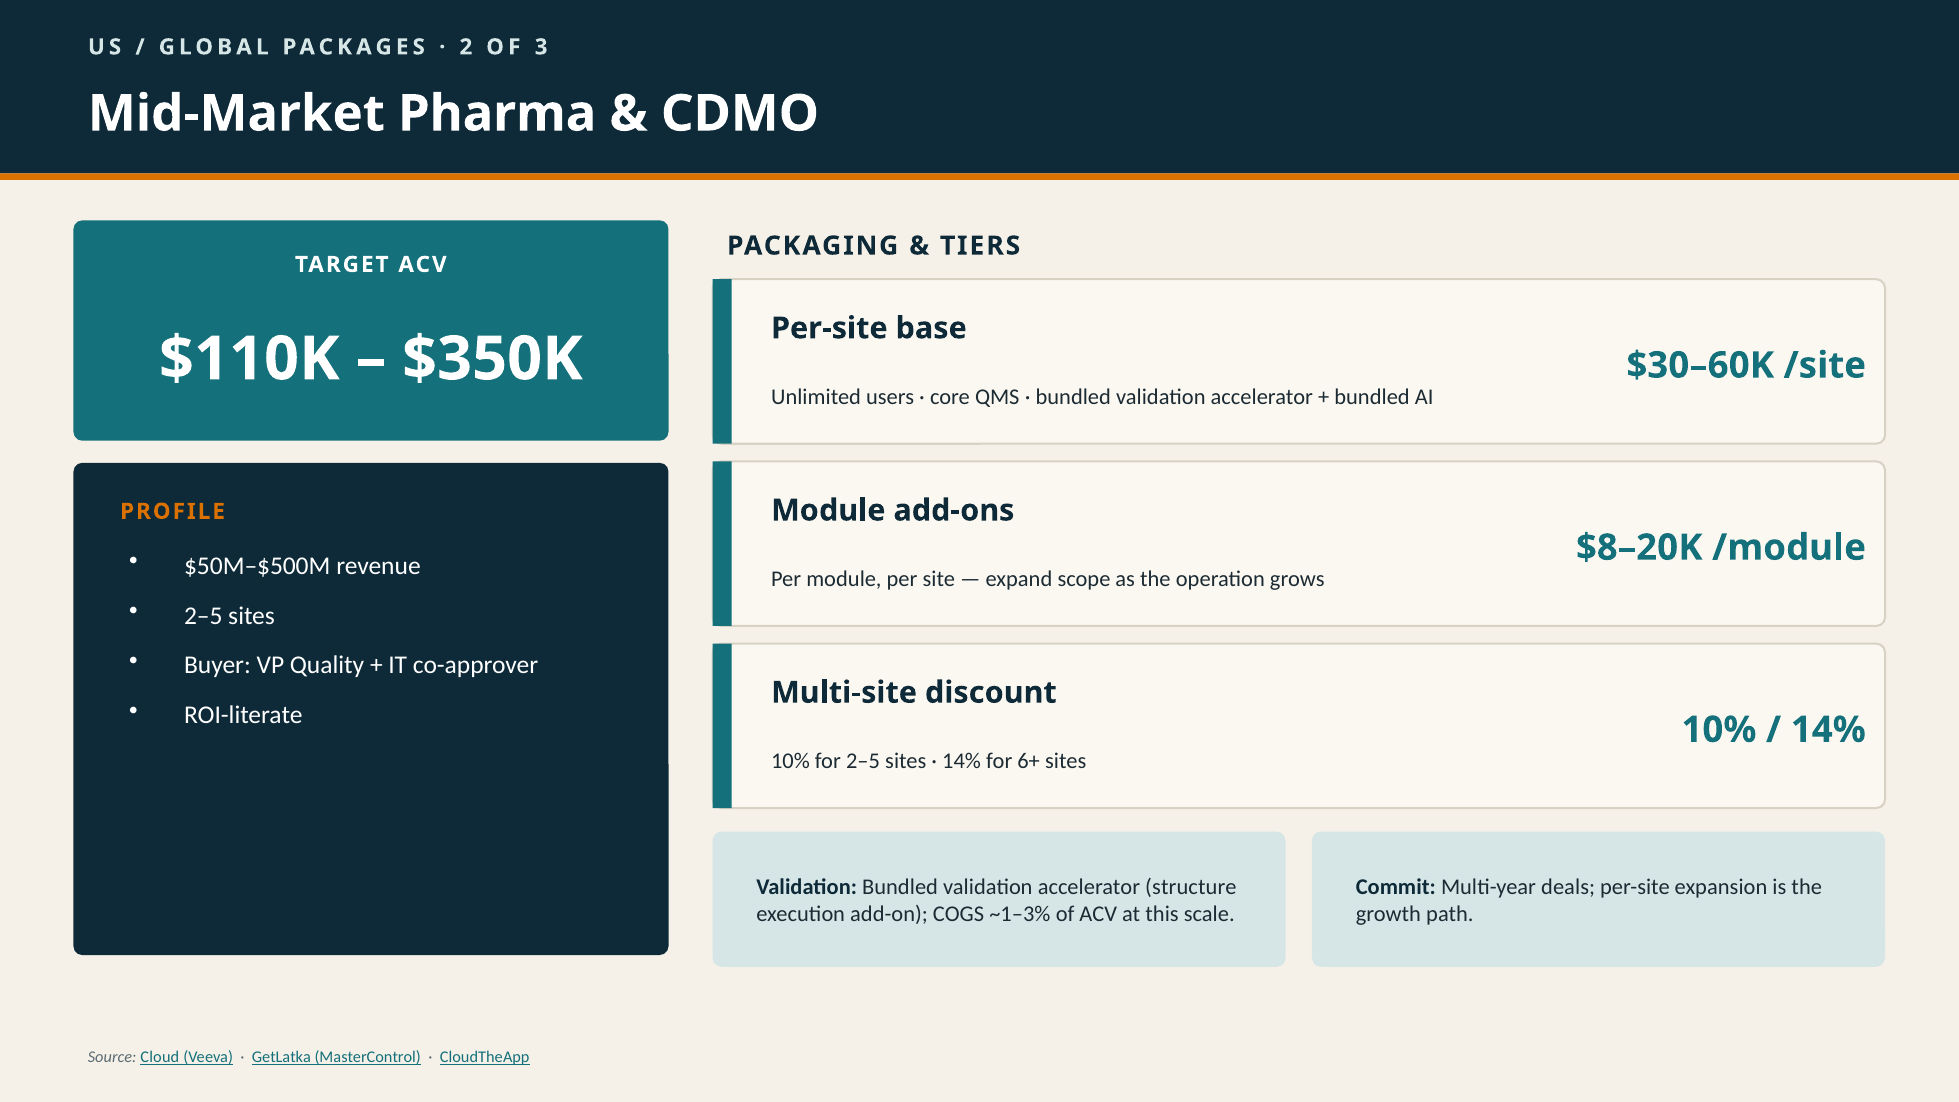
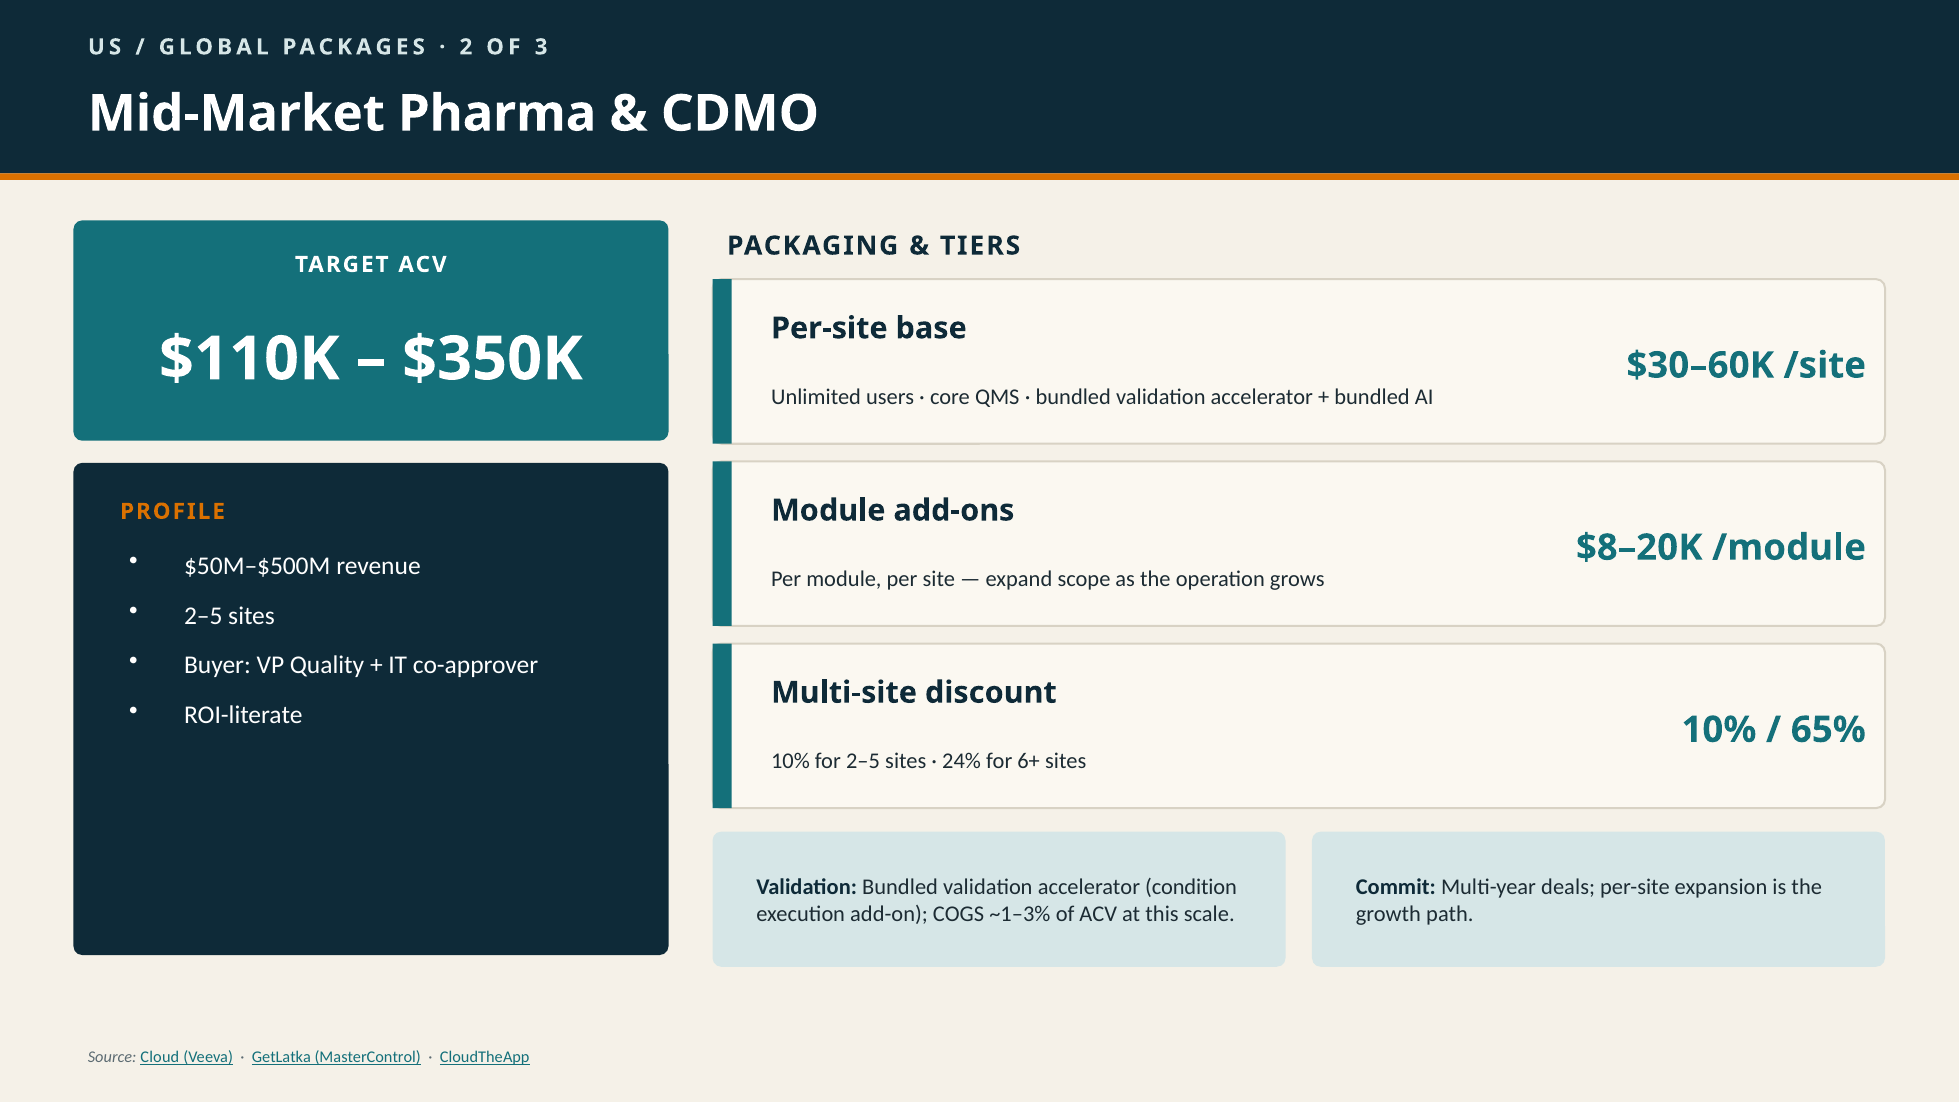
14% at (1828, 730): 14% -> 65%
14% at (962, 761): 14% -> 24%
structure: structure -> condition
